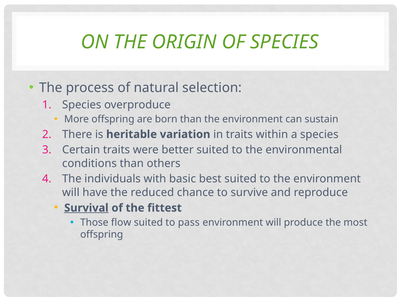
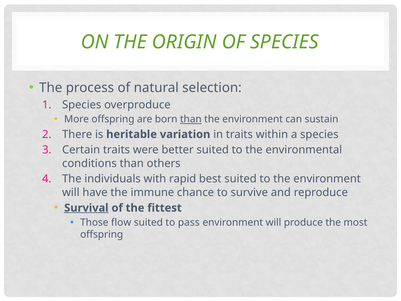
than at (191, 119) underline: none -> present
basic: basic -> rapid
reduced: reduced -> immune
